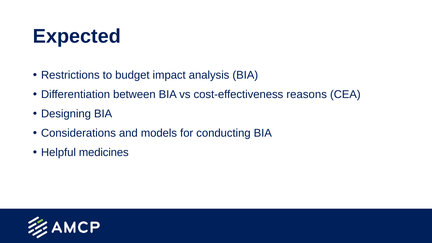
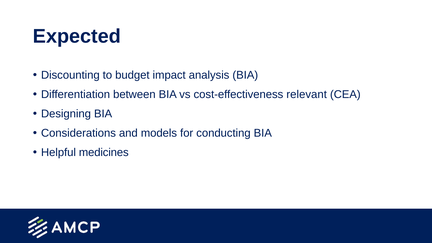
Restrictions: Restrictions -> Discounting
reasons: reasons -> relevant
